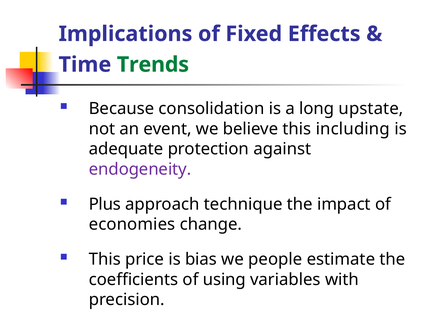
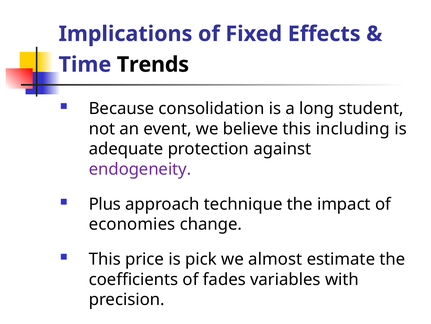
Trends colour: green -> black
upstate: upstate -> student
bias: bias -> pick
people: people -> almost
using: using -> fades
